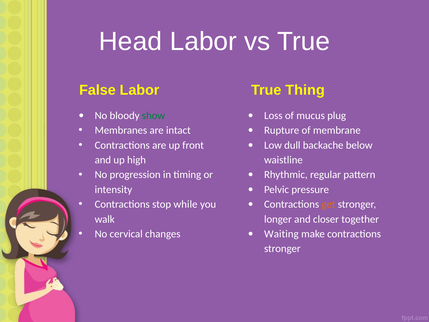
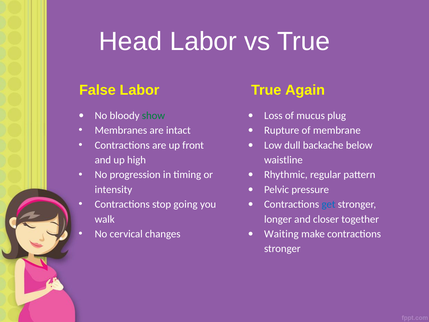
Thing: Thing -> Again
while: while -> going
get colour: orange -> blue
